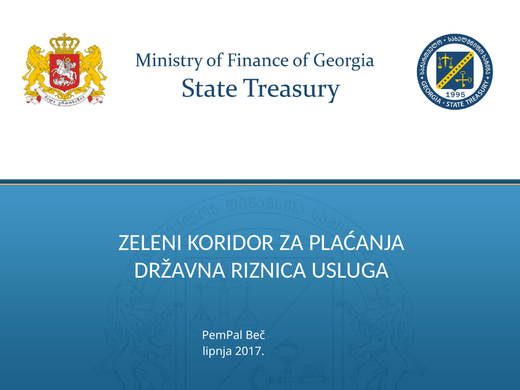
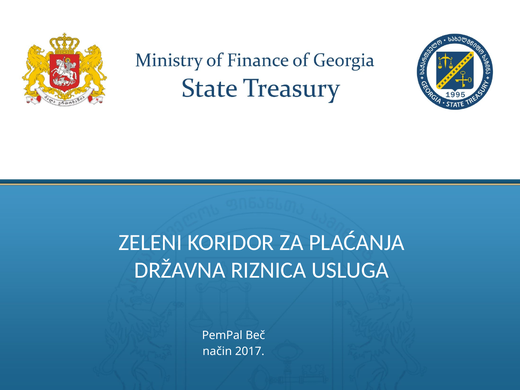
lipnja: lipnja -> način
